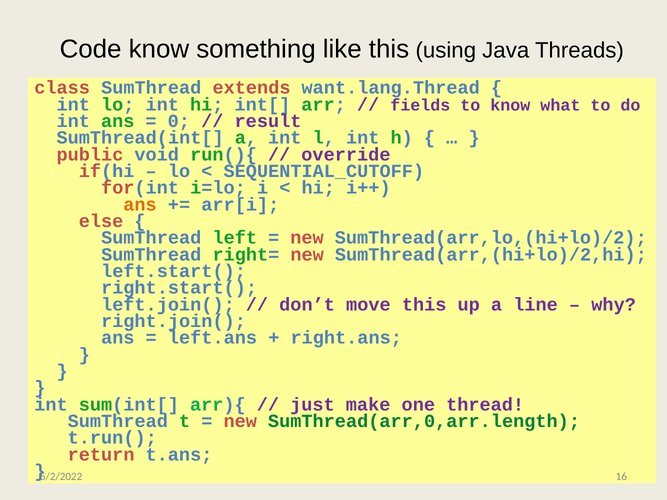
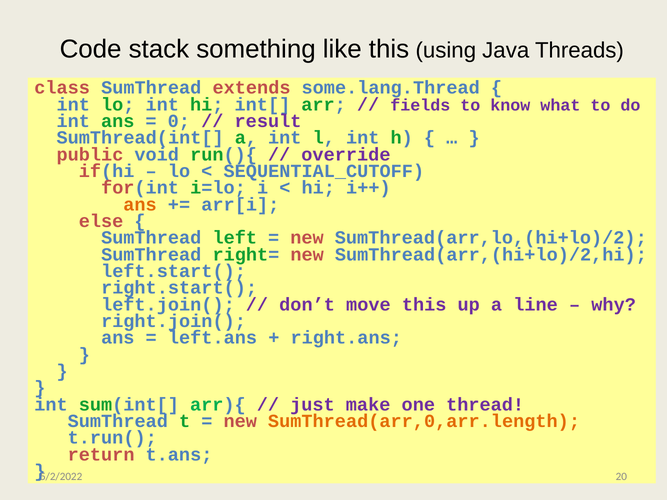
Code know: know -> stack
want.lang.Thread: want.lang.Thread -> some.lang.Thread
SumThread(arr,0,arr.length colour: green -> orange
16: 16 -> 20
